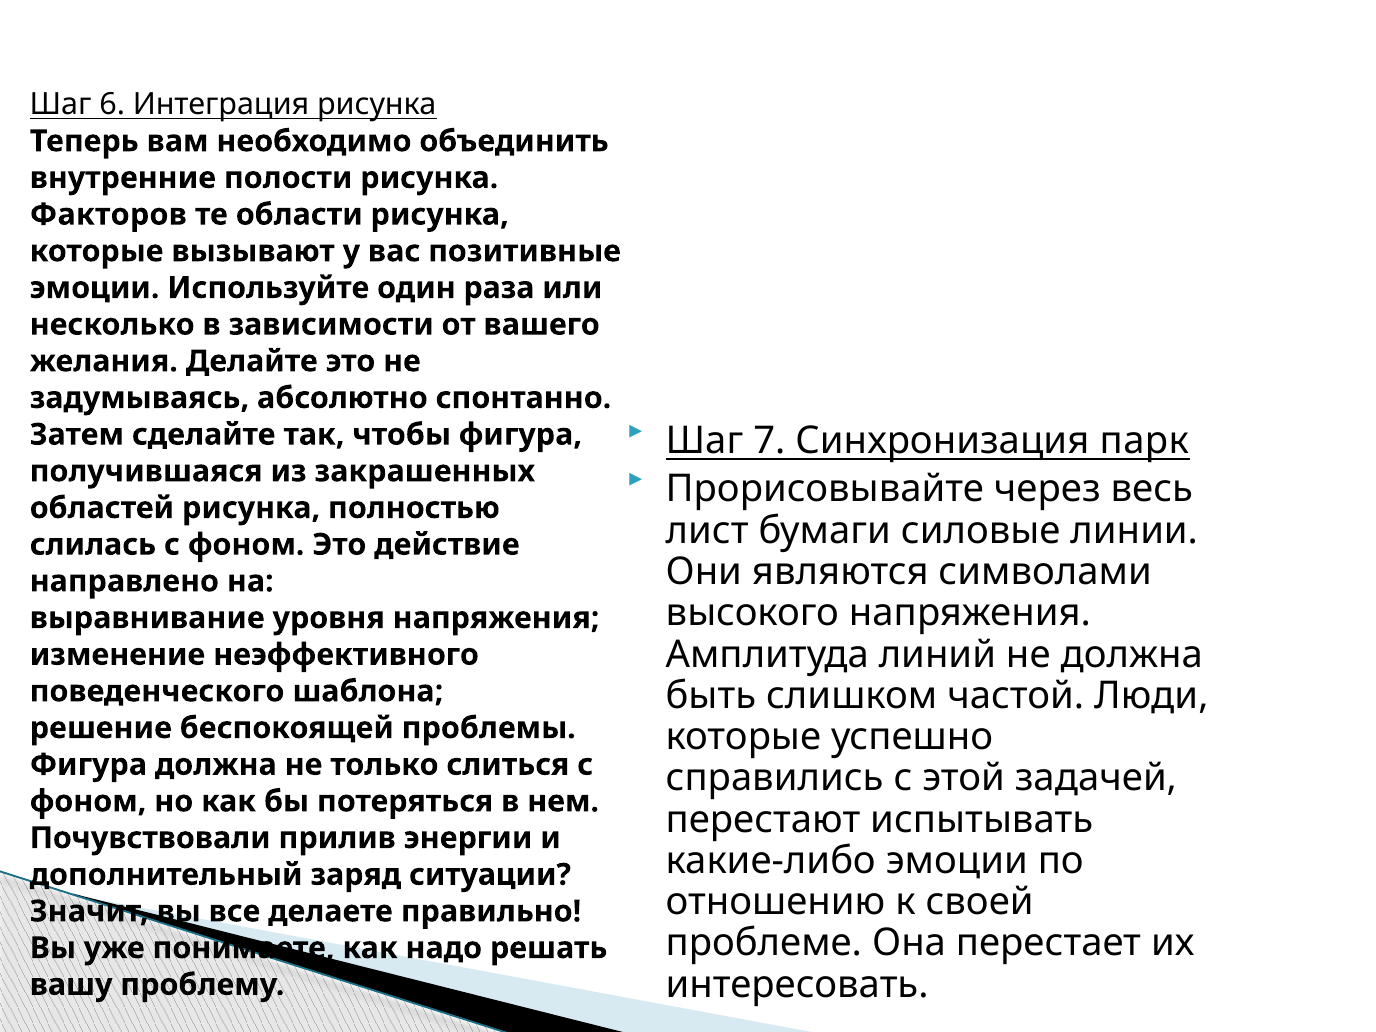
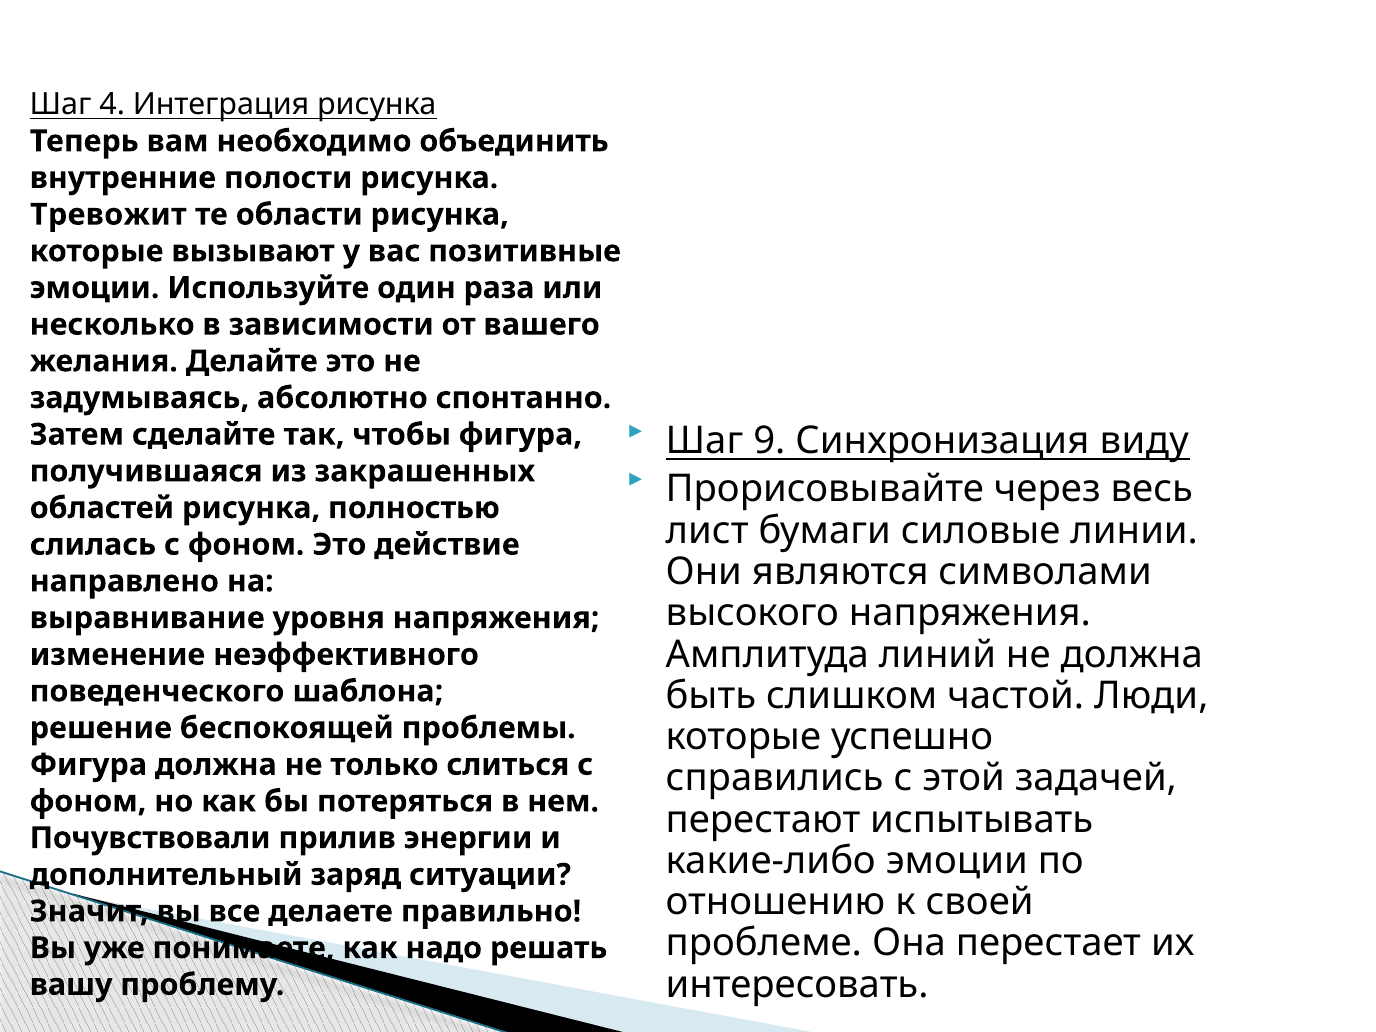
6: 6 -> 4
Факторов: Факторов -> Тревожит
7: 7 -> 9
парк: парк -> виду
